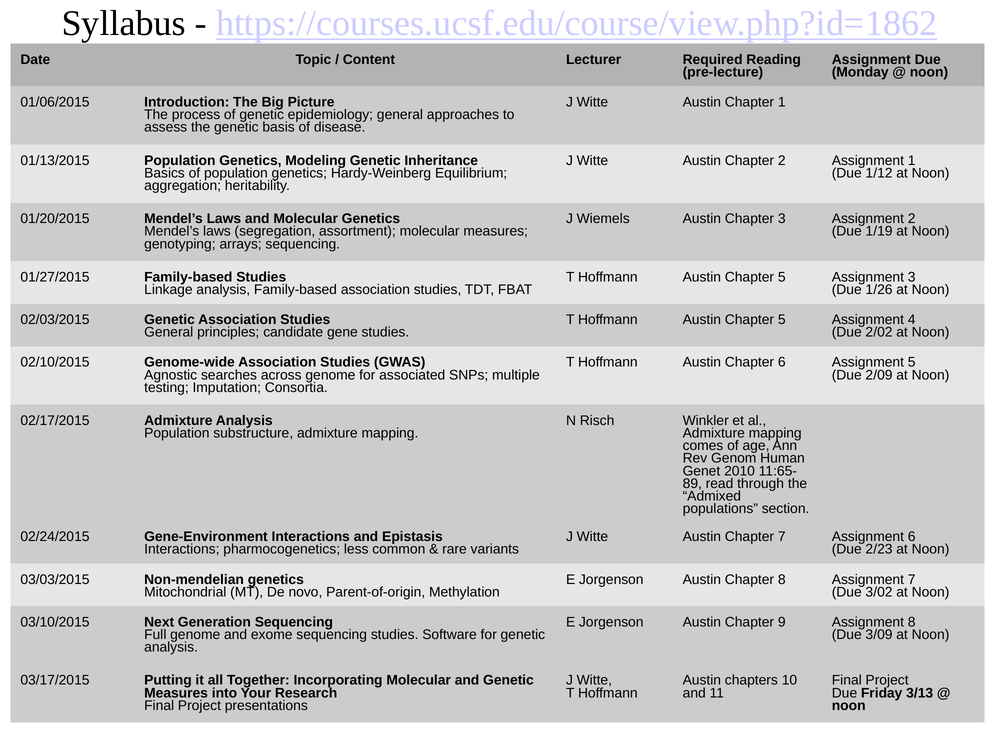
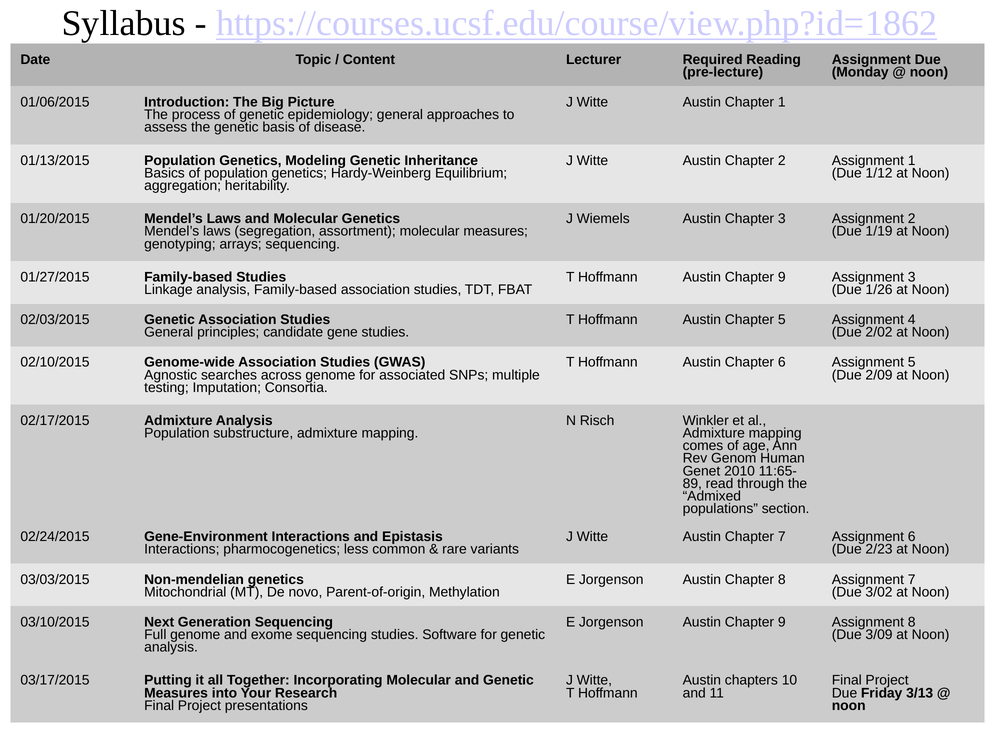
5 at (782, 277): 5 -> 9
